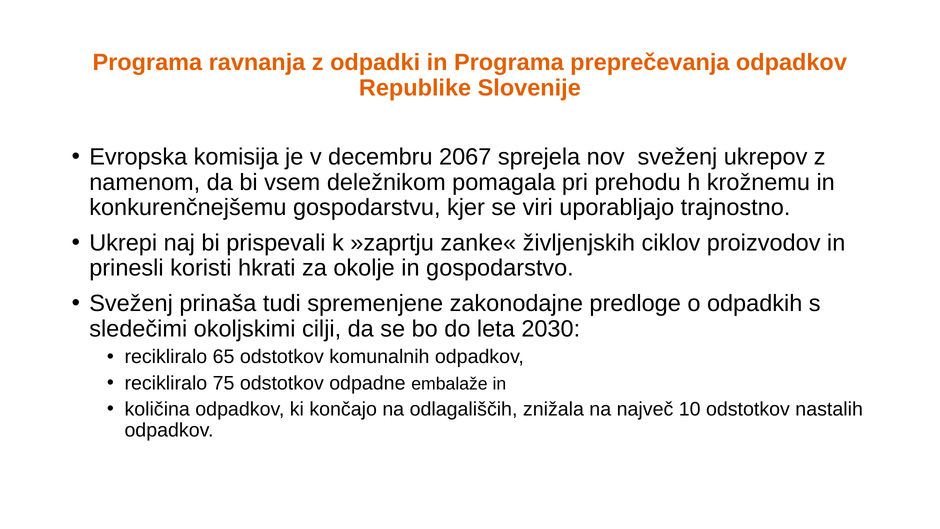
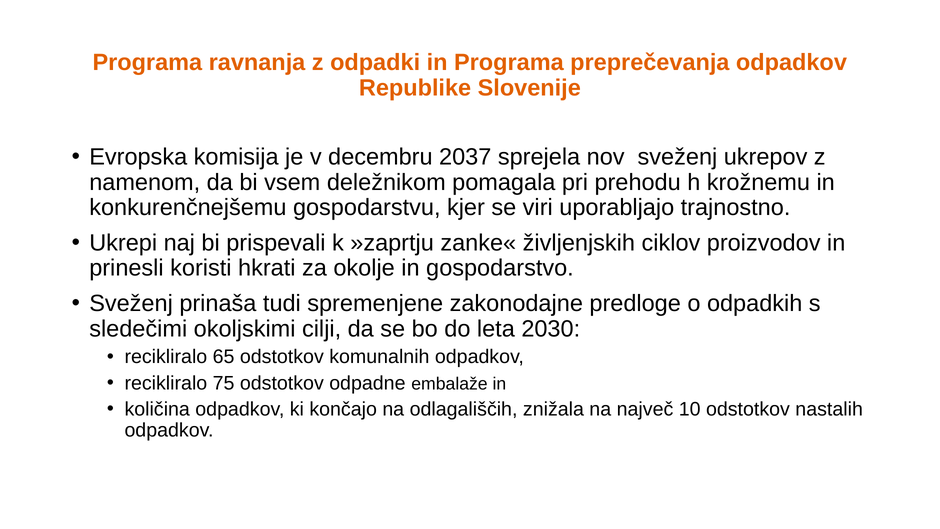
2067: 2067 -> 2037
